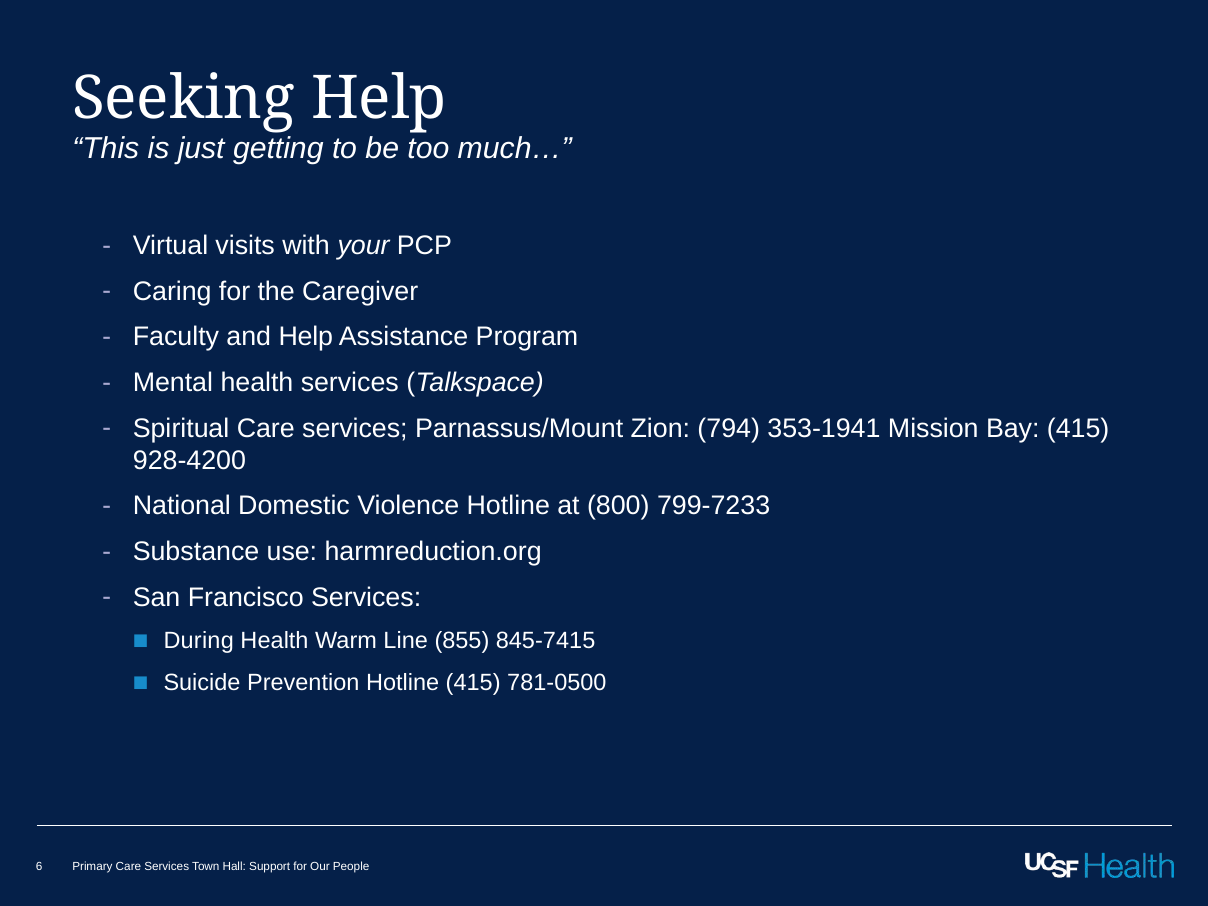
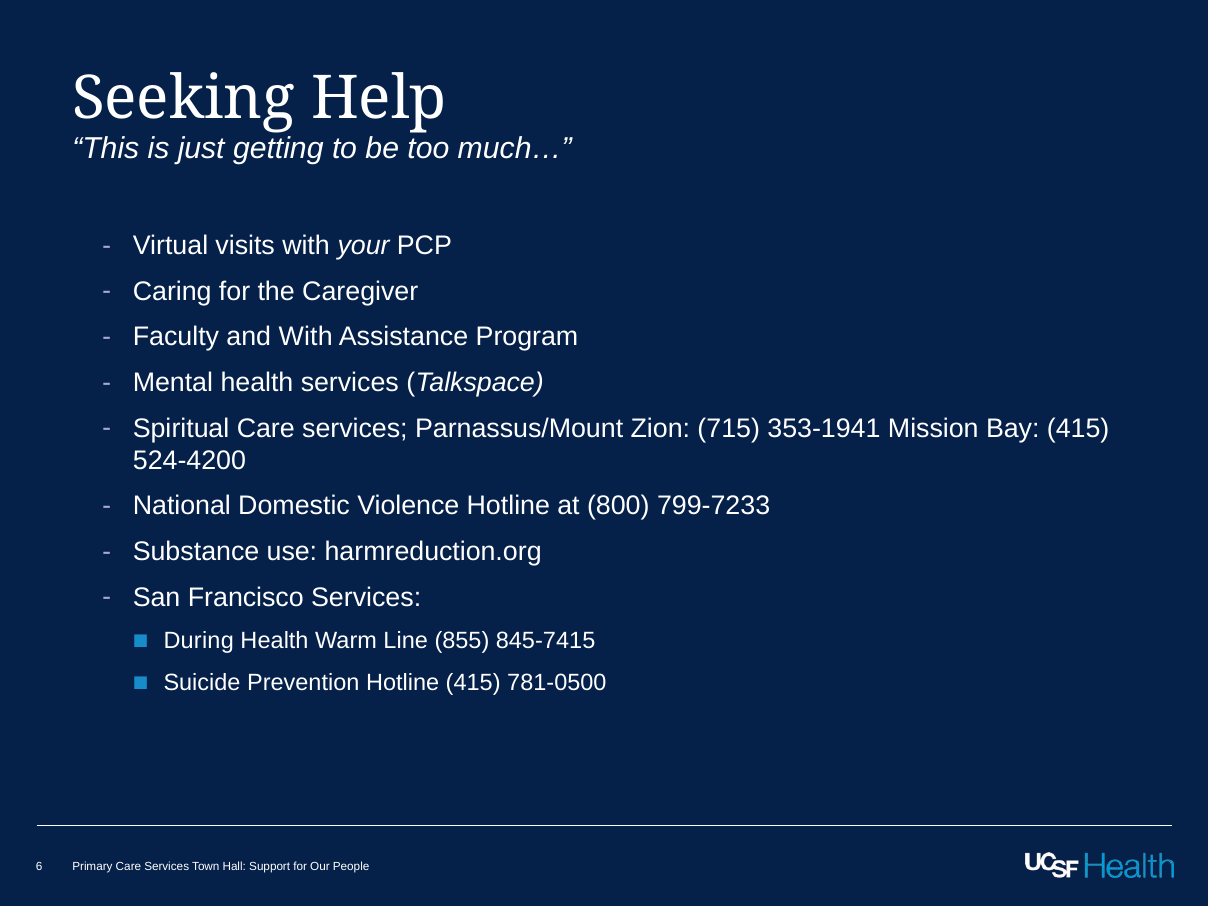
and Help: Help -> With
794: 794 -> 715
928-4200: 928-4200 -> 524-4200
